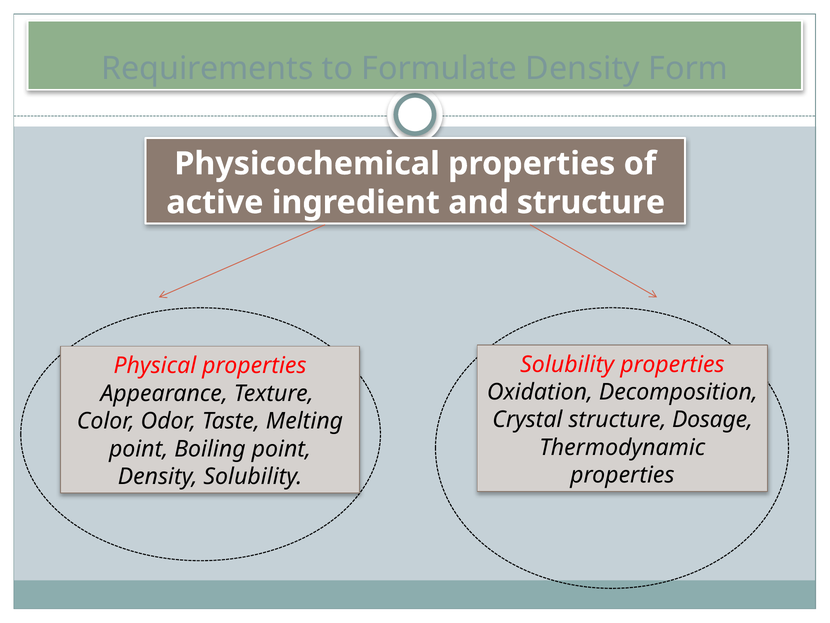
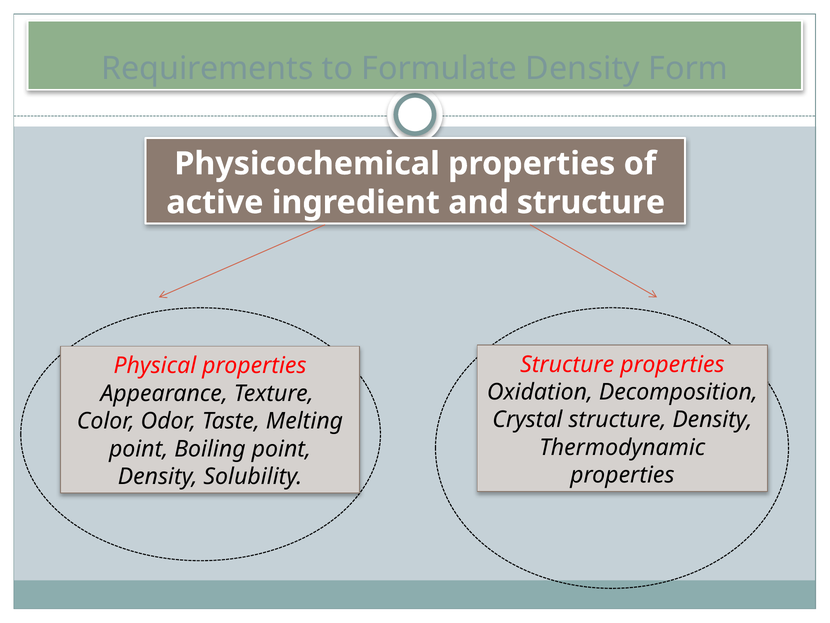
Solubility at (567, 364): Solubility -> Structure
structure Dosage: Dosage -> Density
